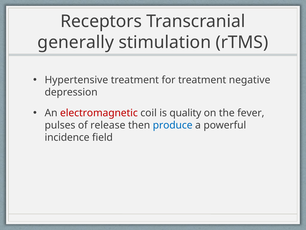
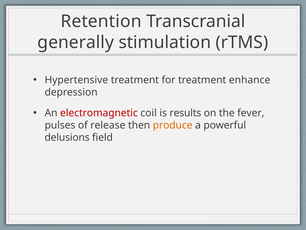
Receptors: Receptors -> Retention
negative: negative -> enhance
quality: quality -> results
produce colour: blue -> orange
incidence: incidence -> delusions
